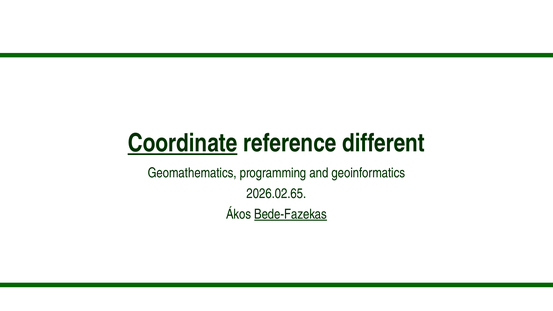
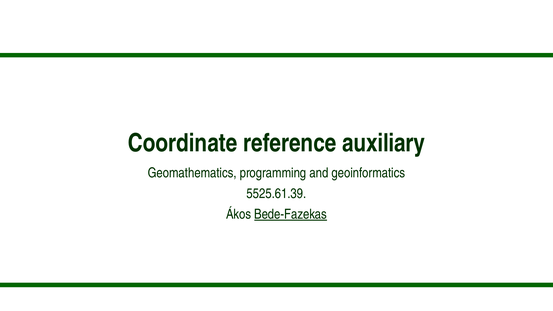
Coordinate at (183, 143) underline: present -> none
different: different -> auxiliary
2026.02.65: 2026.02.65 -> 5525.61.39
